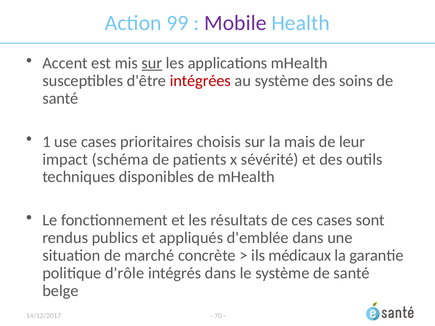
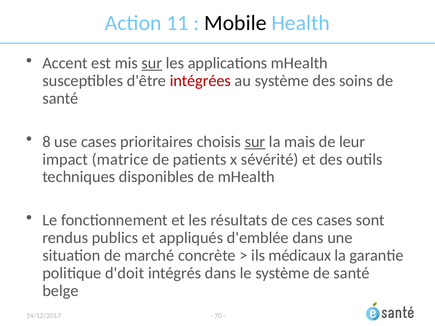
99: 99 -> 11
Mobile colour: purple -> black
1: 1 -> 8
sur at (255, 142) underline: none -> present
schéma: schéma -> matrice
d'rôle: d'rôle -> d'doit
